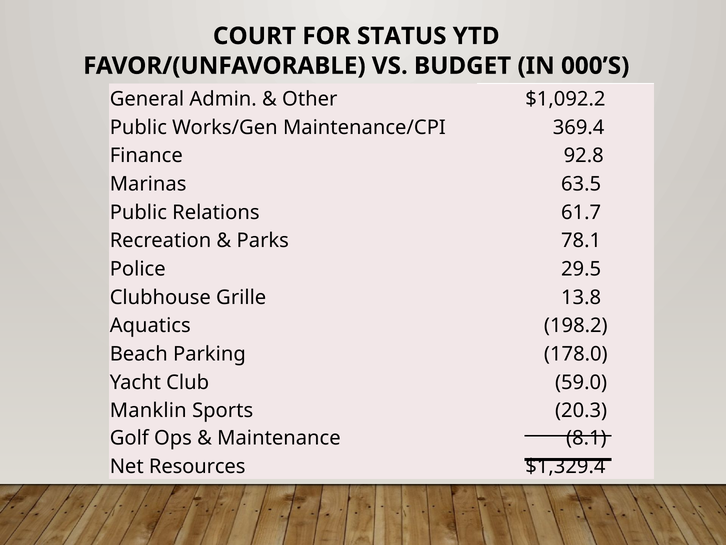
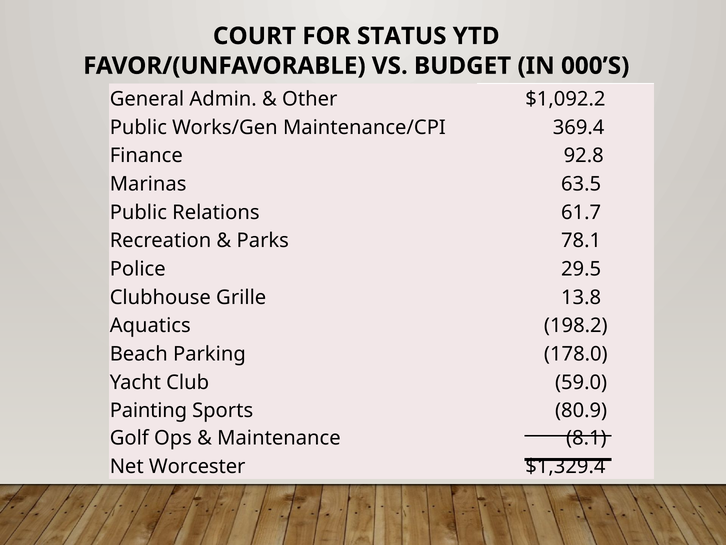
Manklin: Manklin -> Painting
20.3: 20.3 -> 80.9
Resources: Resources -> Worcester
